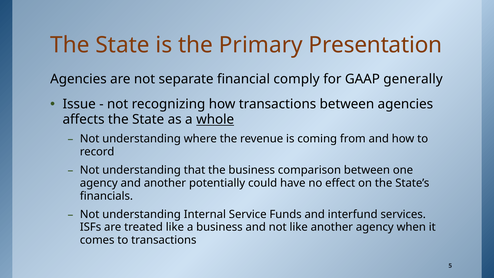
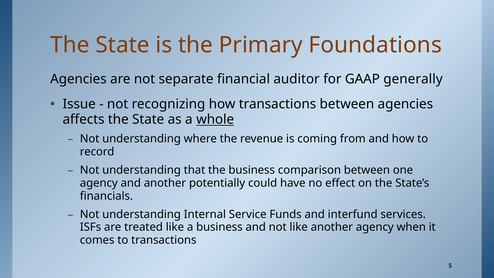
Presentation: Presentation -> Foundations
comply: comply -> auditor
